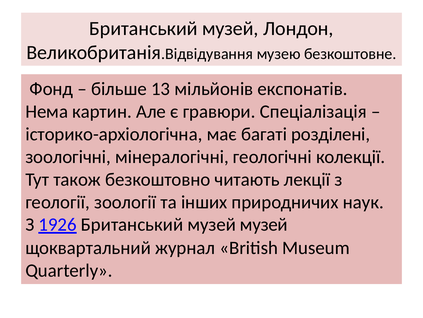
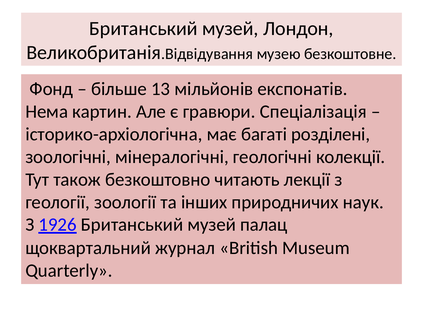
музей музей: музей -> палац
